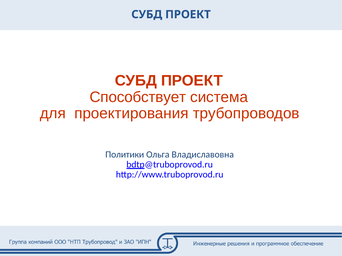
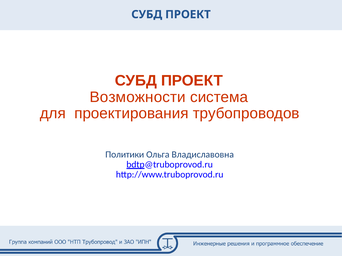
Способствует: Способствует -> Возможности
